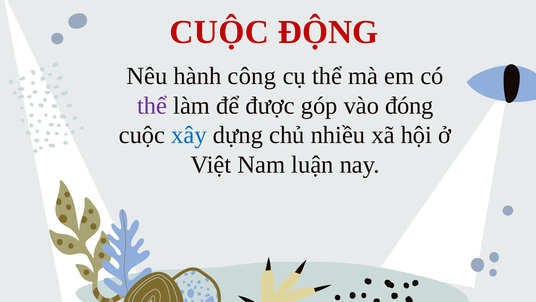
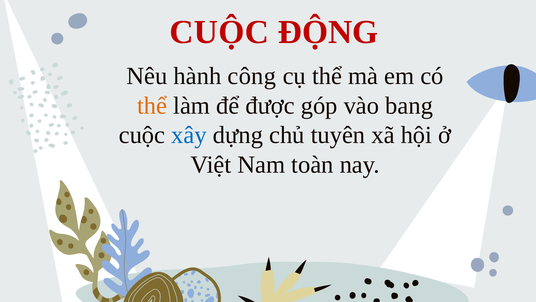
thể at (152, 105) colour: purple -> orange
đóng: đóng -> bang
nhiều: nhiều -> tuyên
luận: luận -> toàn
